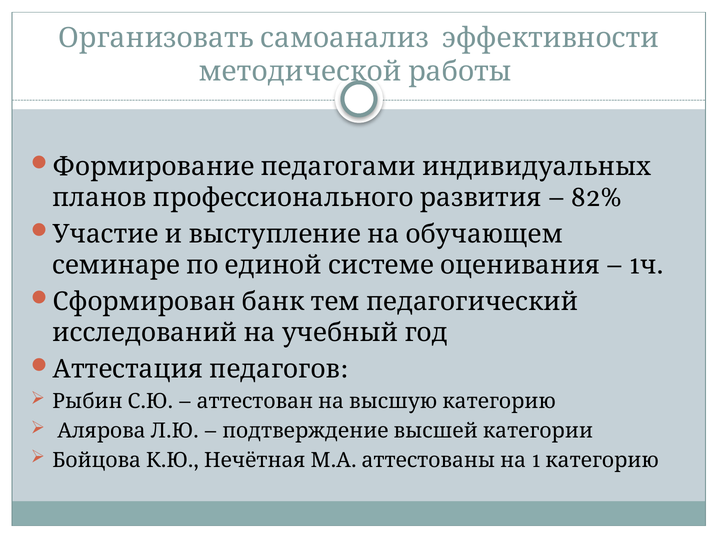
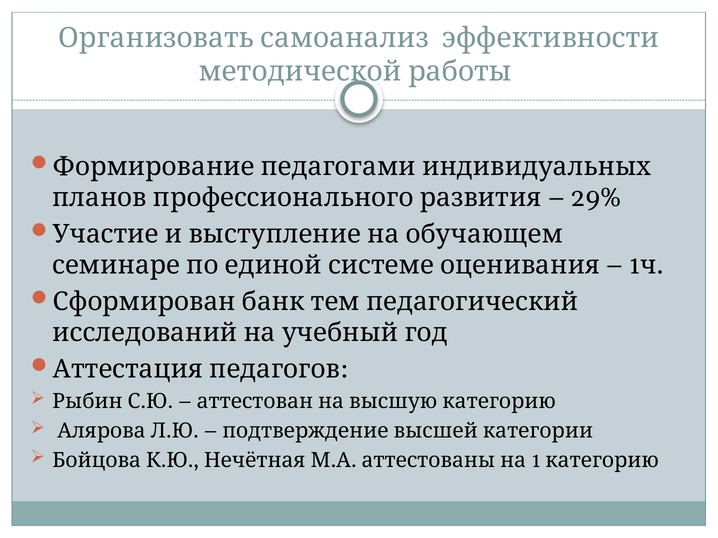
82%: 82% -> 29%
